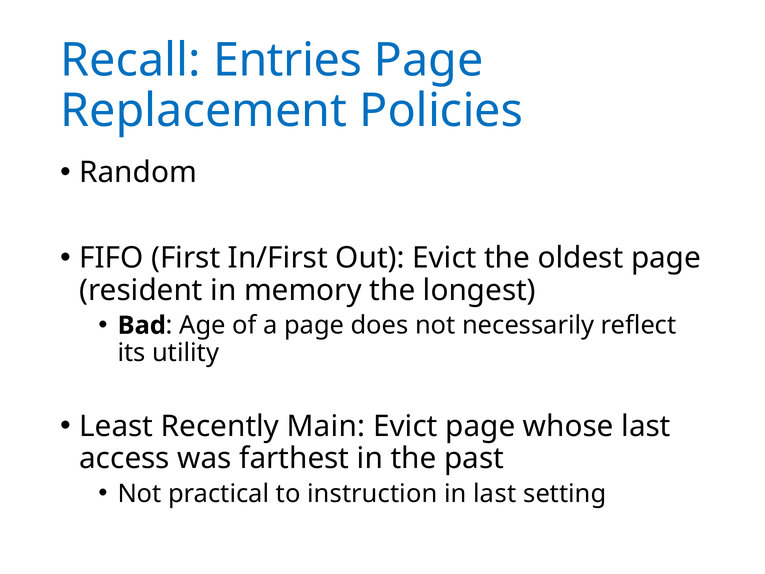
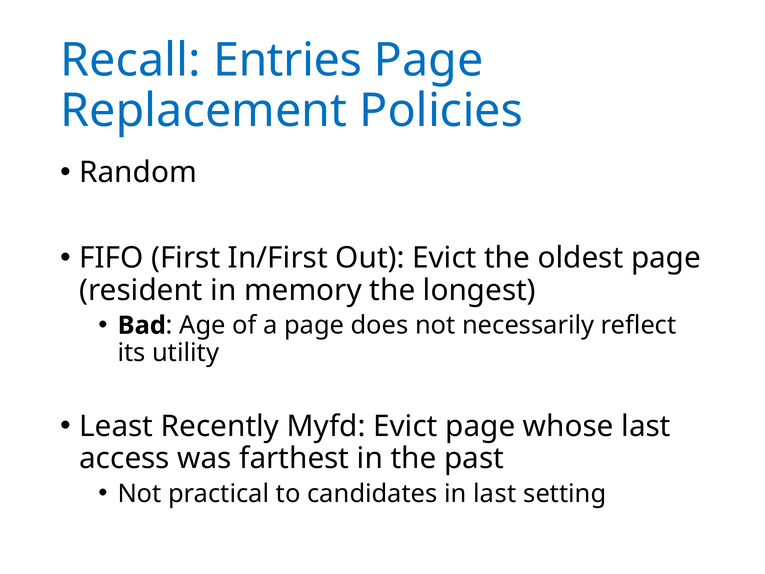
Main: Main -> Myfd
instruction: instruction -> candidates
